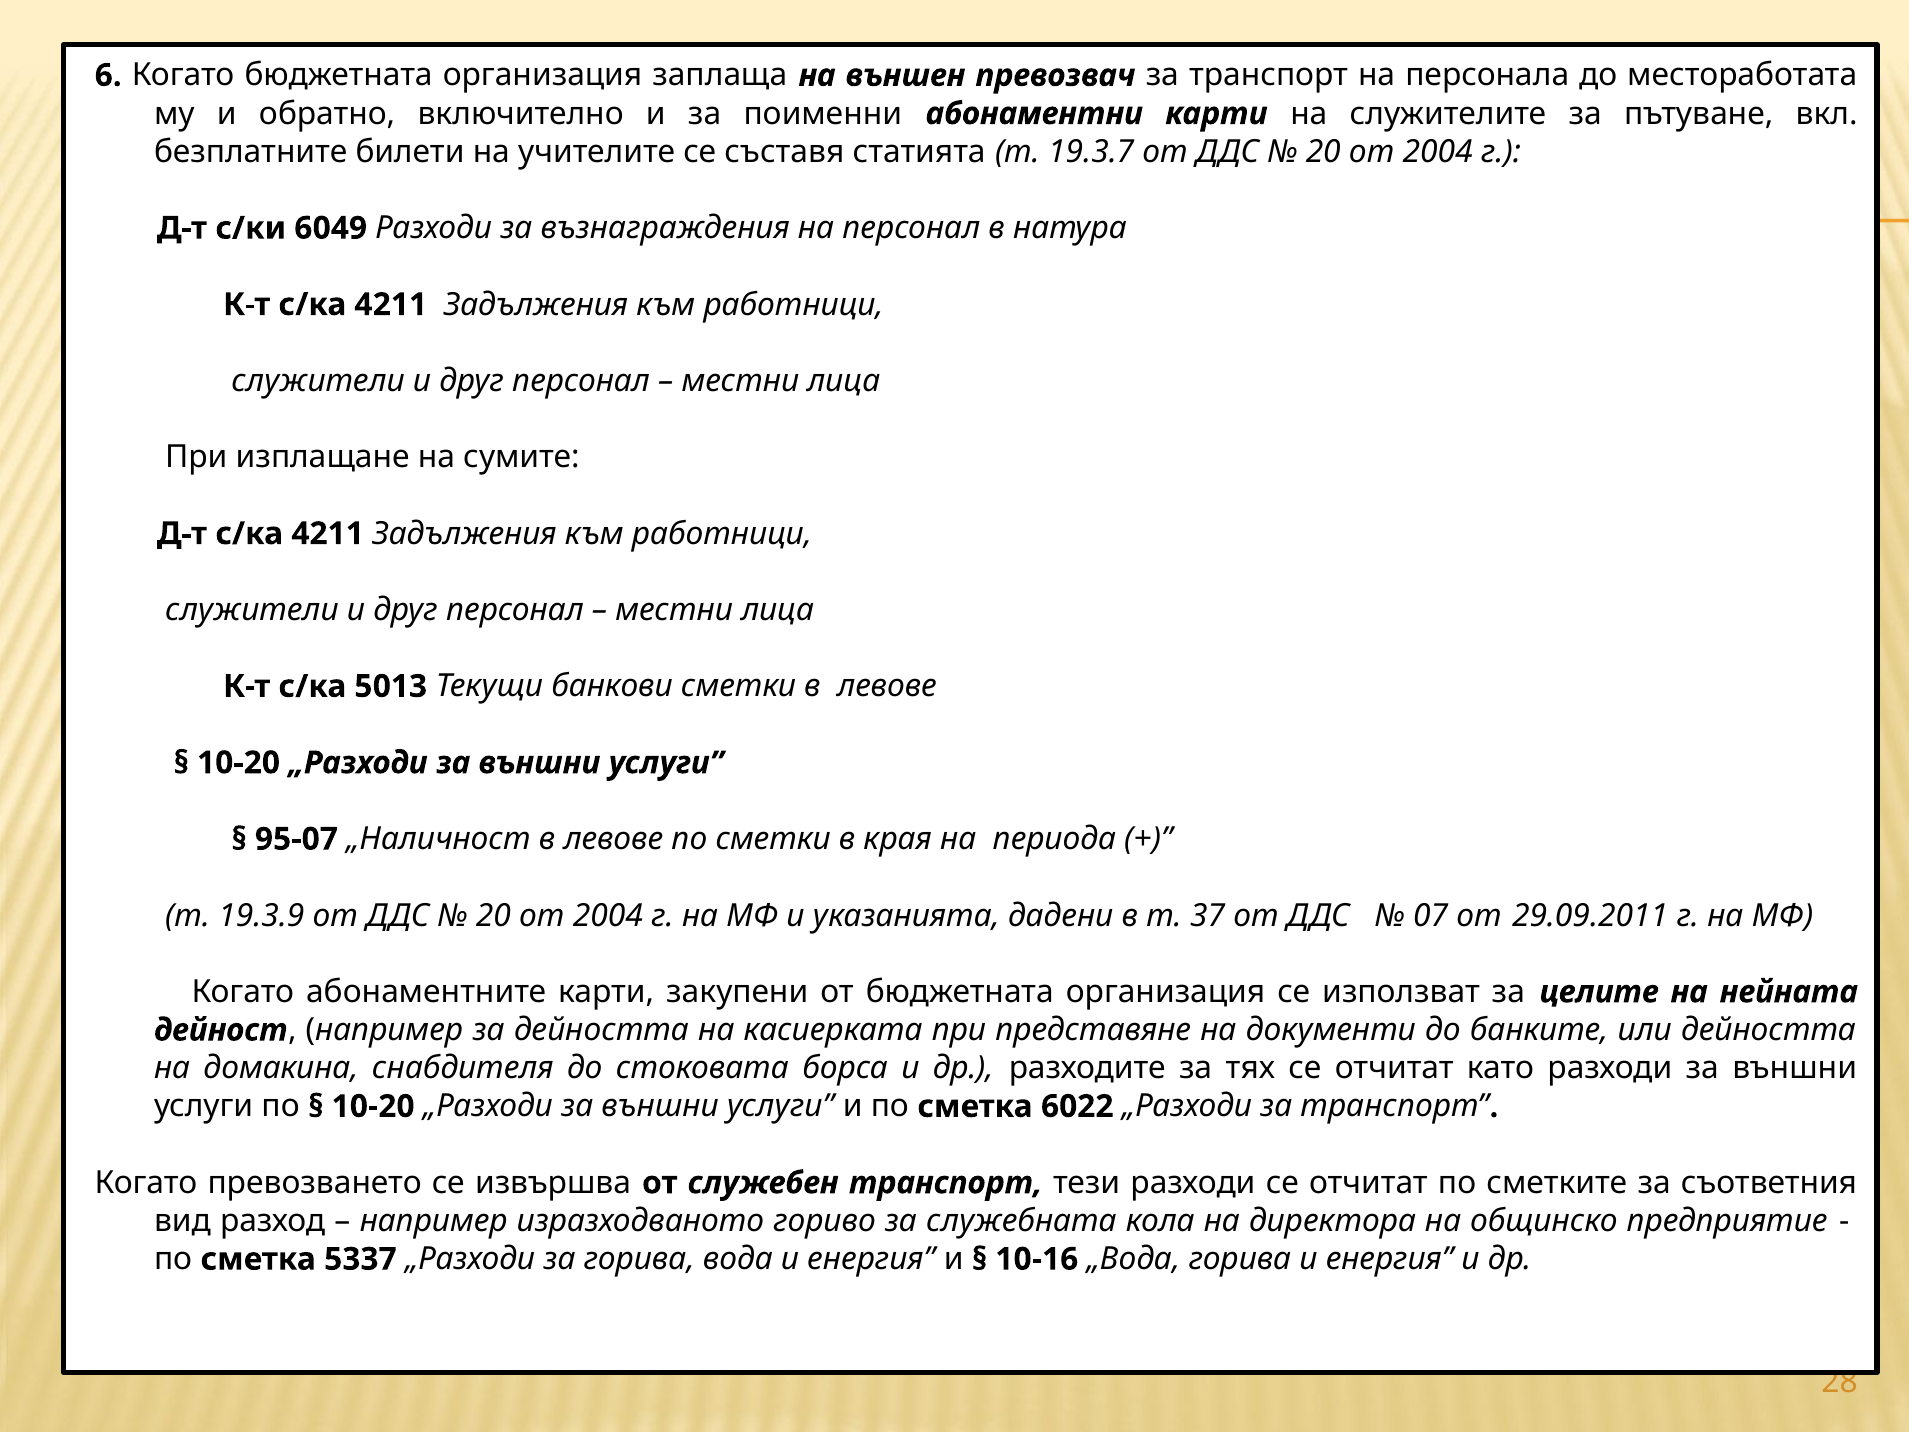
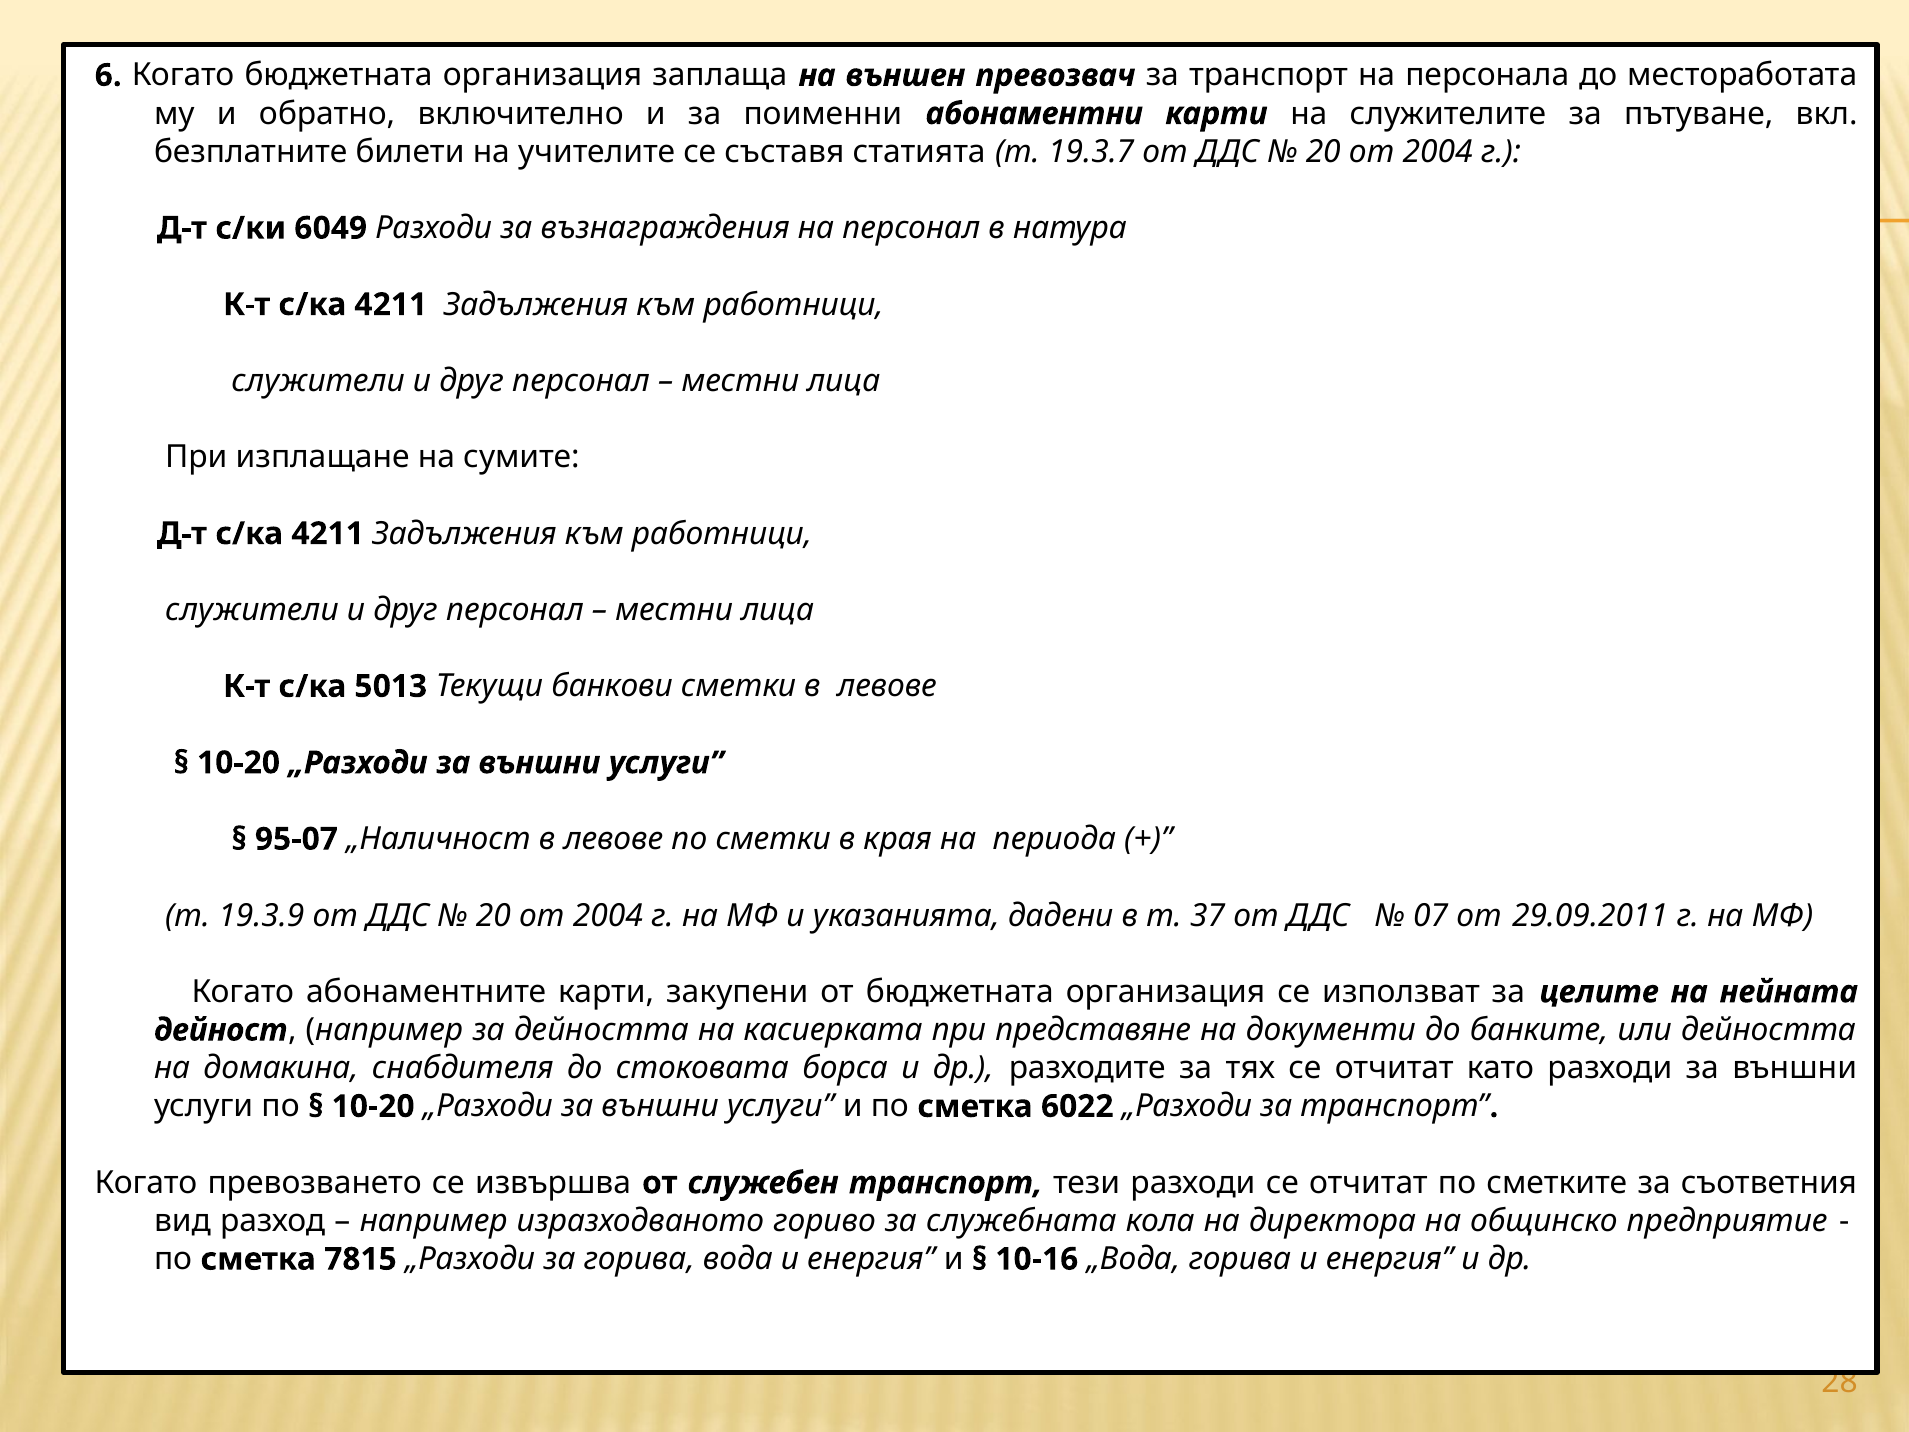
5337: 5337 -> 7815
